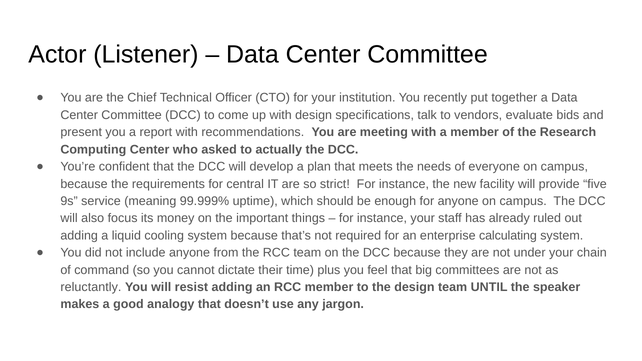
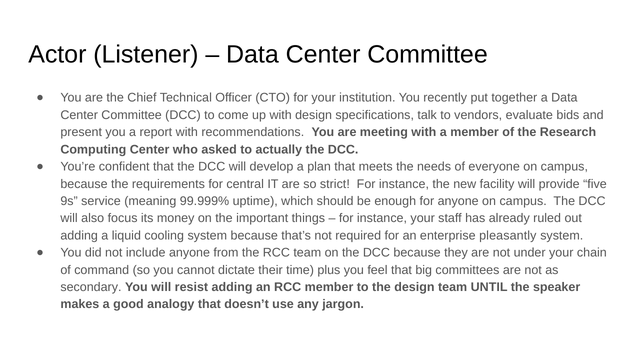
calculating: calculating -> pleasantly
reluctantly: reluctantly -> secondary
